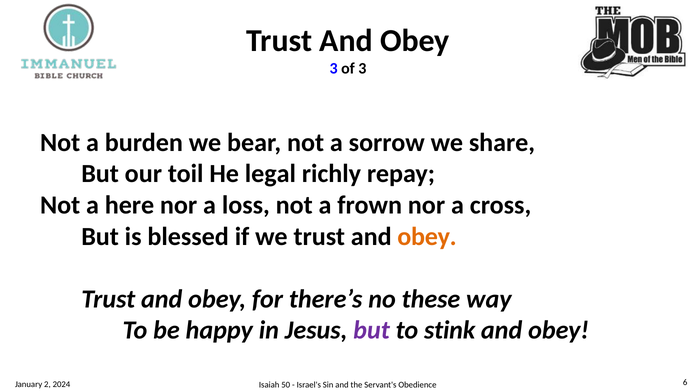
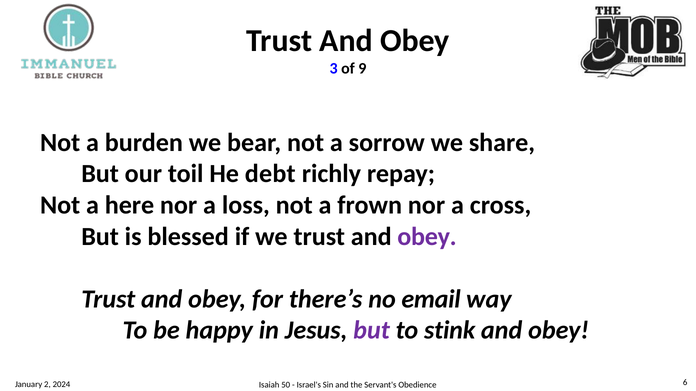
of 3: 3 -> 9
legal: legal -> debt
obey at (427, 237) colour: orange -> purple
these: these -> email
